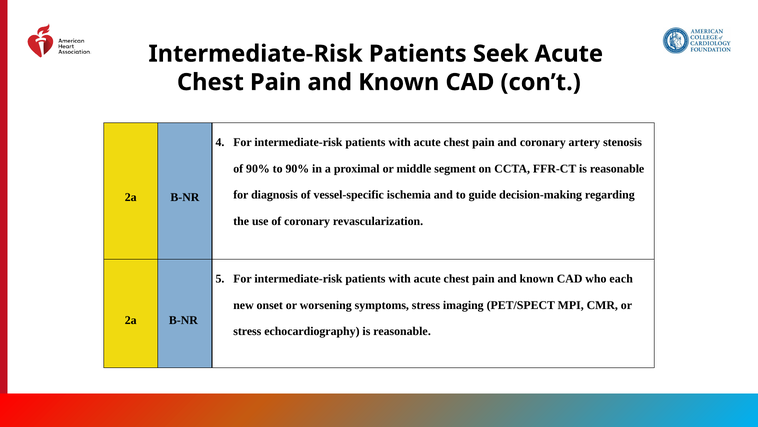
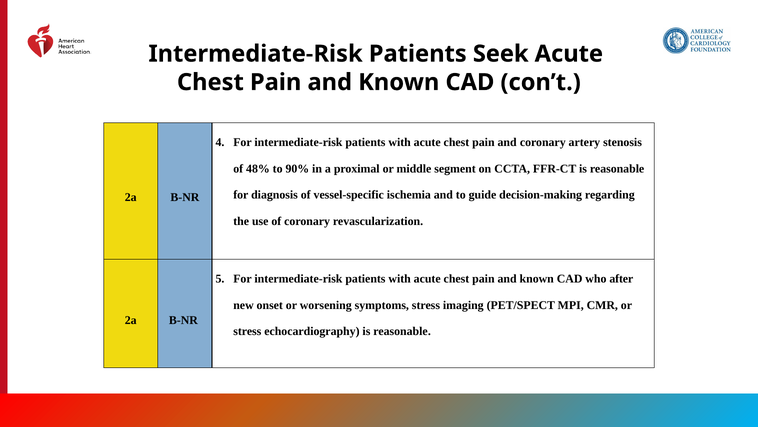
of 90%: 90% -> 48%
each: each -> after
